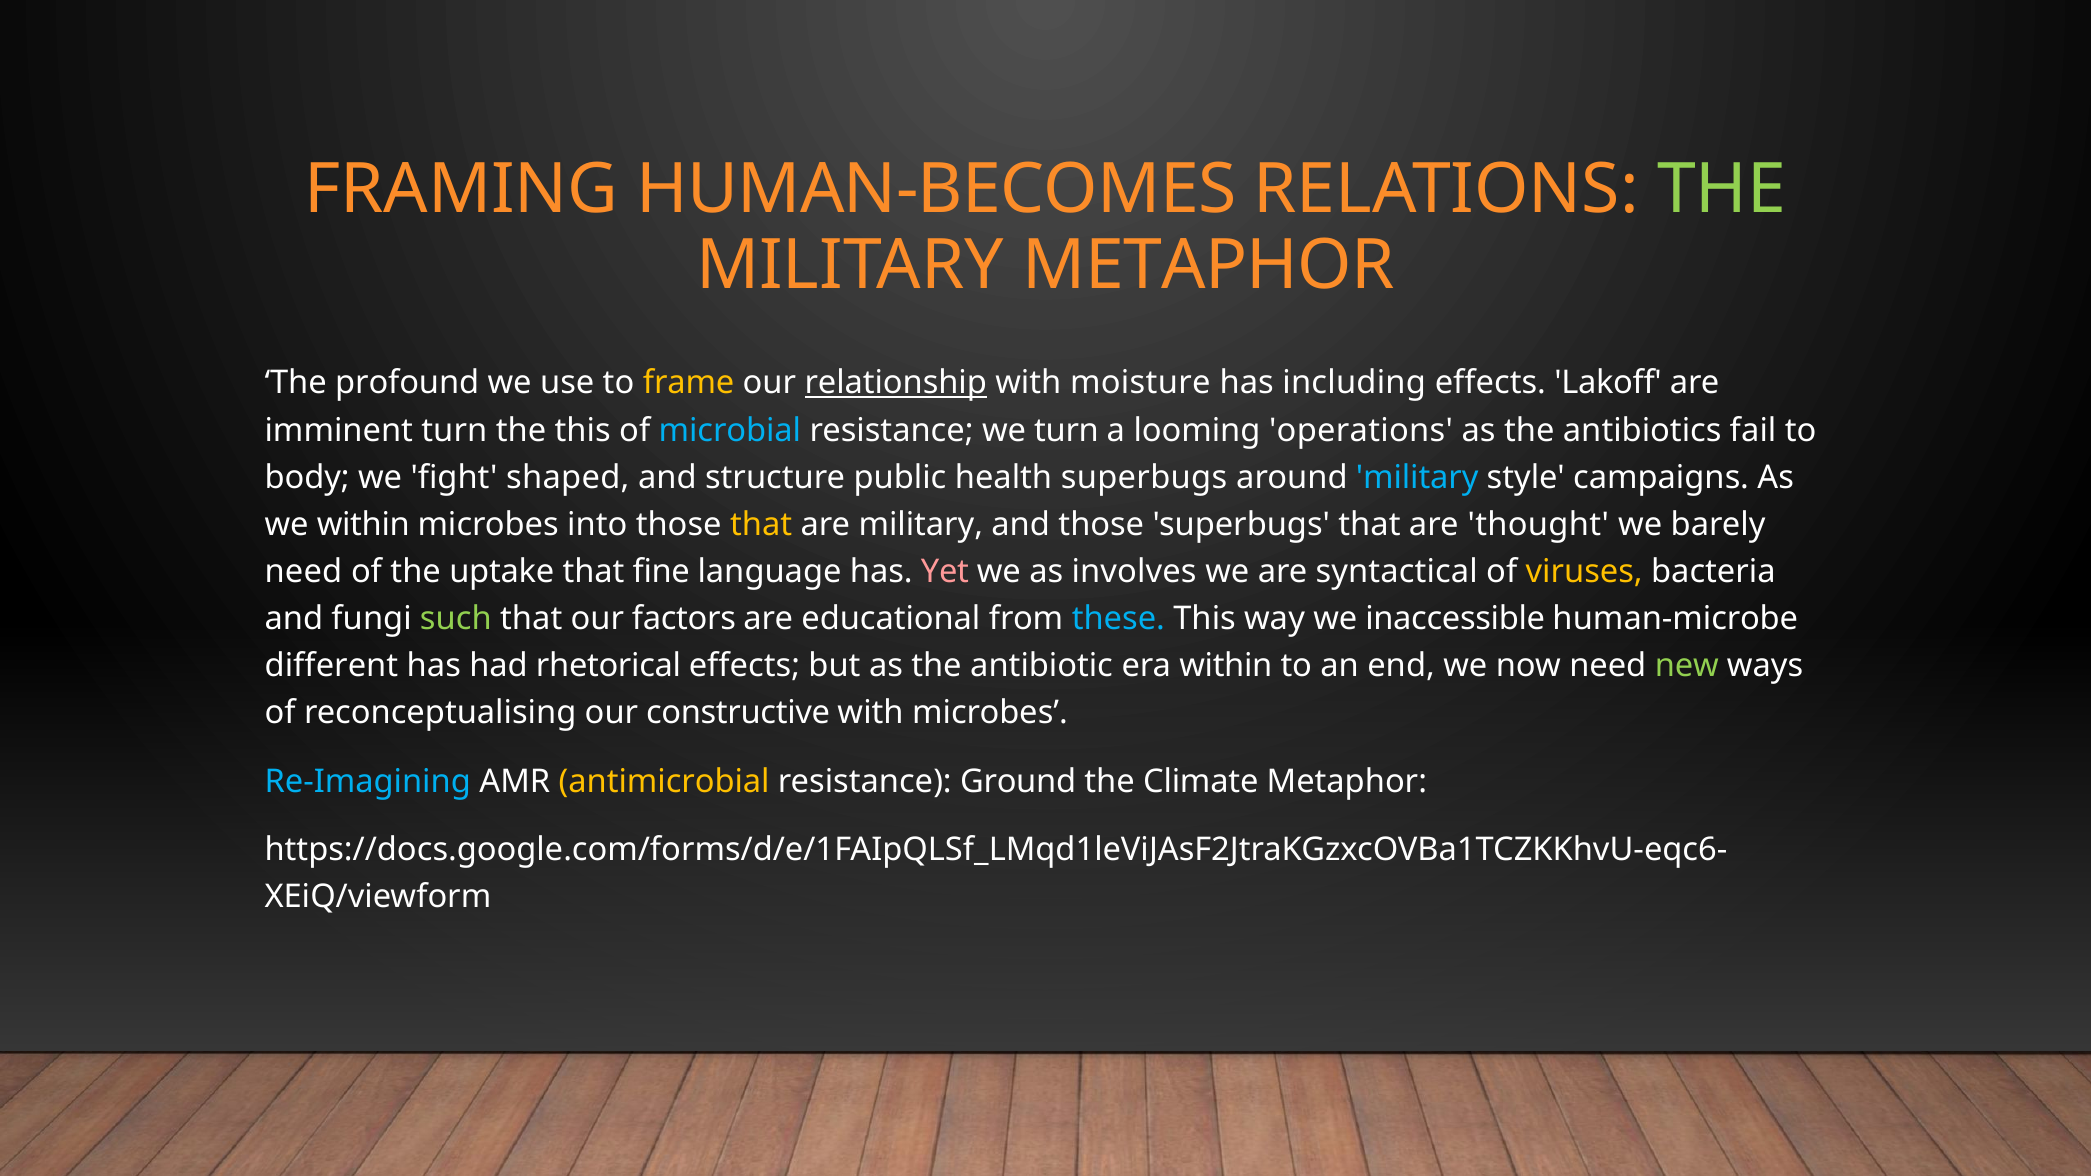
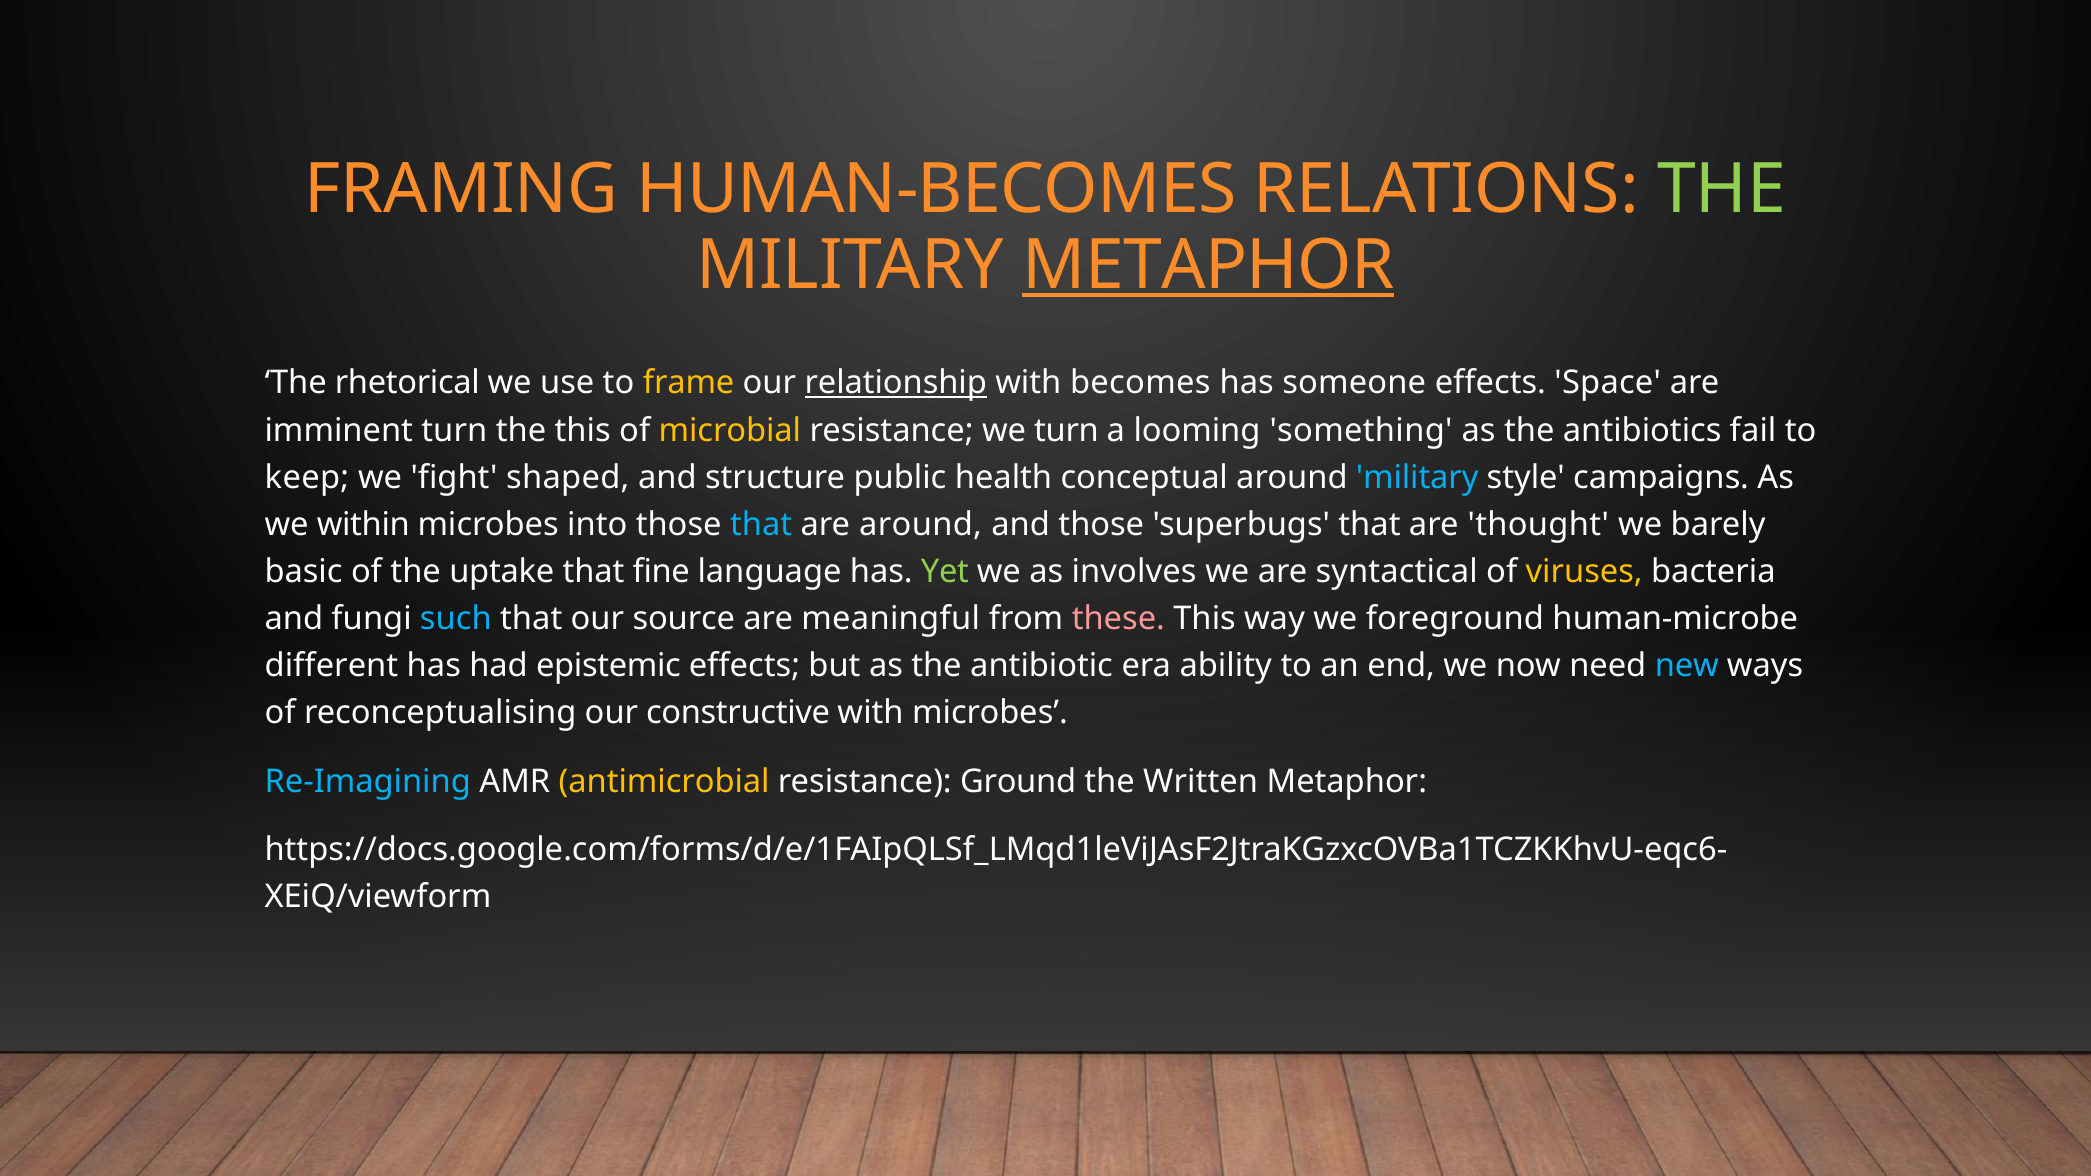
METAPHOR at (1209, 265) underline: none -> present
profound: profound -> rhetorical
moisture: moisture -> becomes
including: including -> someone
Lakoff: Lakoff -> Space
microbial colour: light blue -> yellow
operations: operations -> something
body: body -> keep
health superbugs: superbugs -> conceptual
that at (761, 524) colour: yellow -> light blue
are military: military -> around
need at (303, 571): need -> basic
Yet colour: pink -> light green
such colour: light green -> light blue
factors: factors -> source
educational: educational -> meaningful
these colour: light blue -> pink
inaccessible: inaccessible -> foreground
rhetorical: rhetorical -> epistemic
era within: within -> ability
new colour: light green -> light blue
Climate: Climate -> Written
